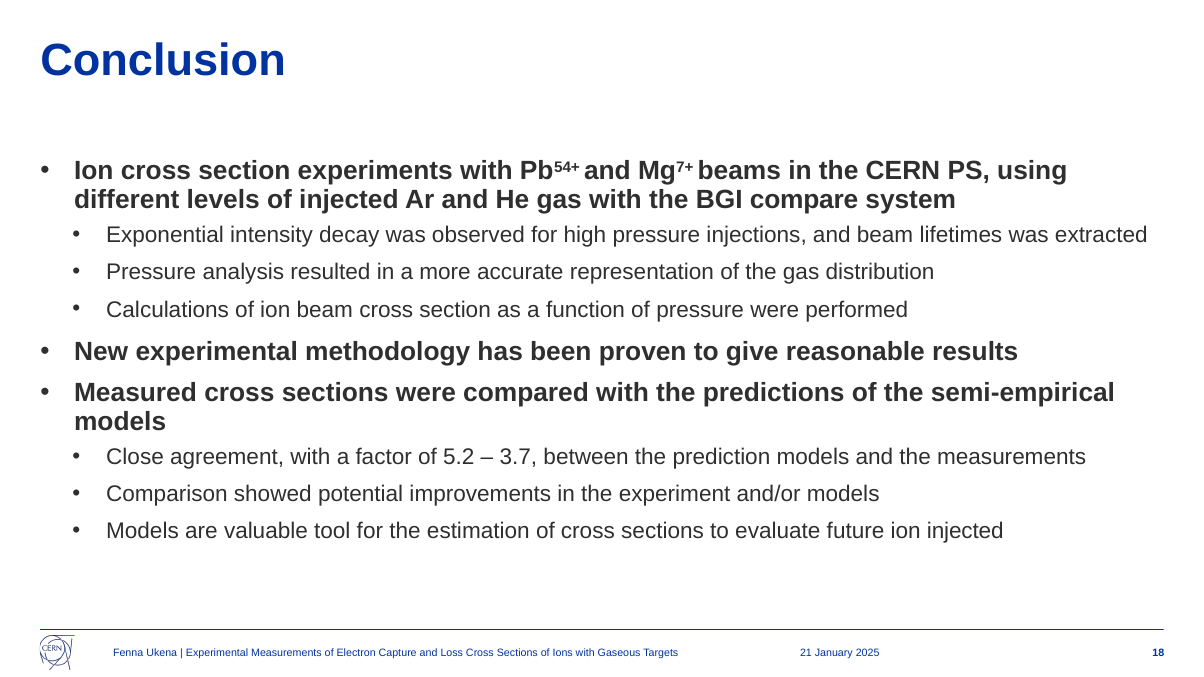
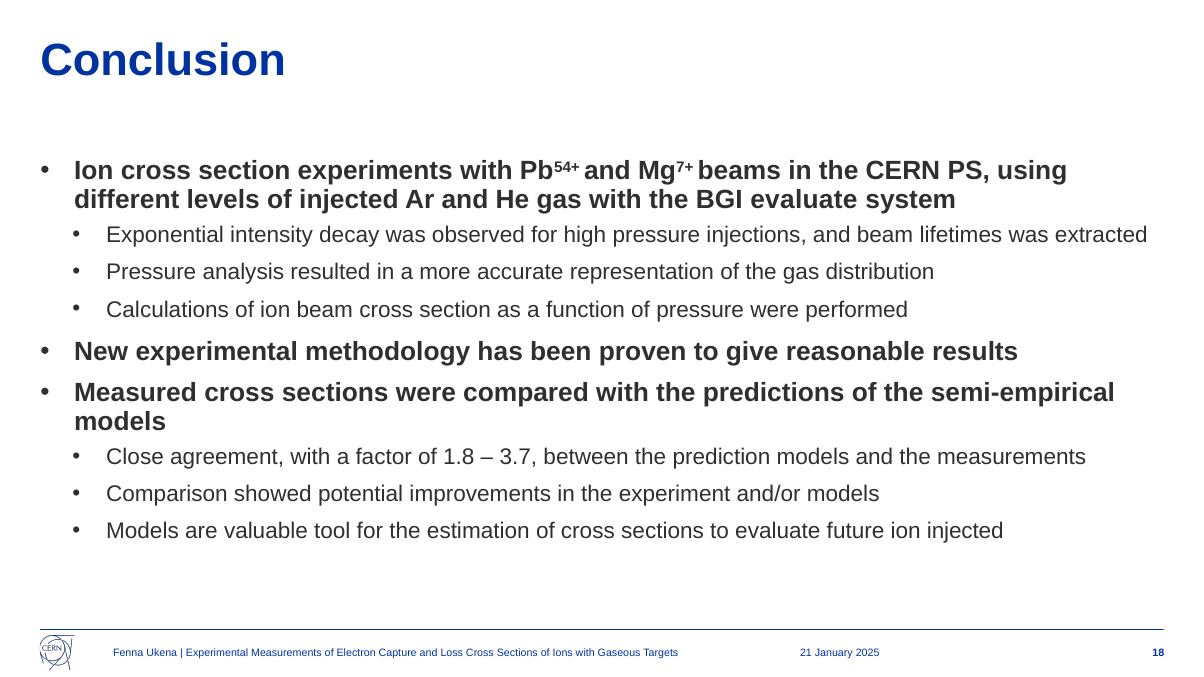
BGI compare: compare -> evaluate
5.2: 5.2 -> 1.8
